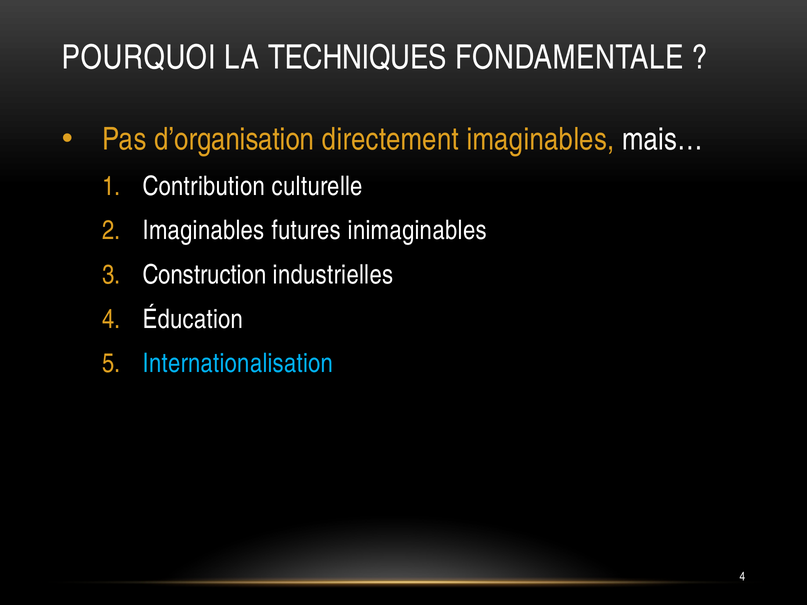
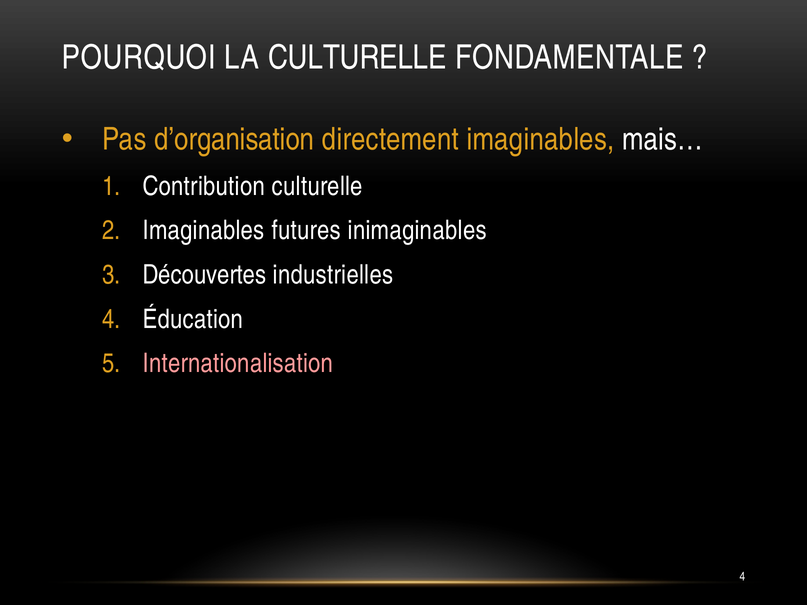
LA TECHNIQUES: TECHNIQUES -> CULTURELLE
Construction: Construction -> Découvertes
Internationalisation colour: light blue -> pink
